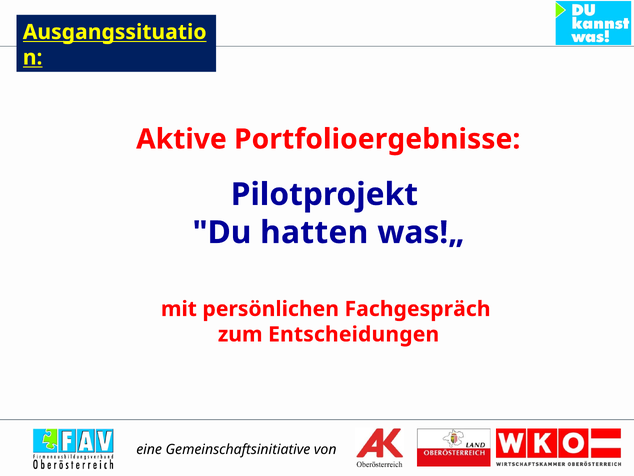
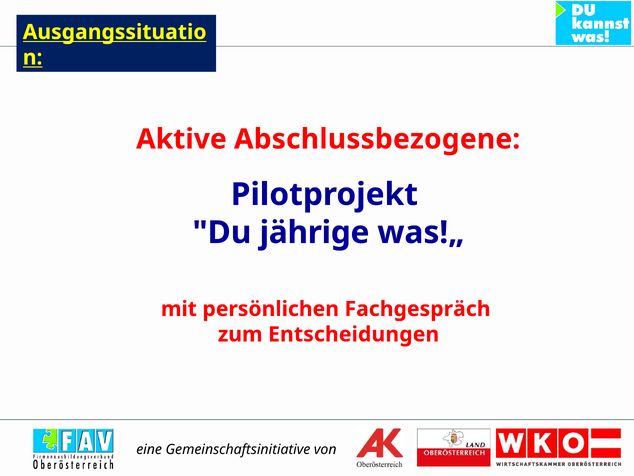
Portfolioergebnisse: Portfolioergebnisse -> Abschlussbezogene
hatten: hatten -> jährige
